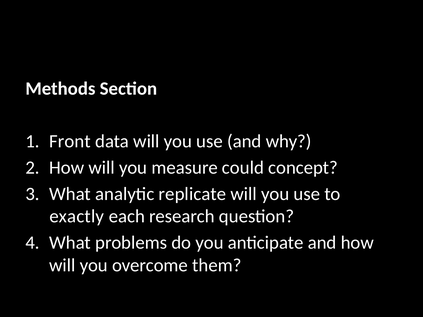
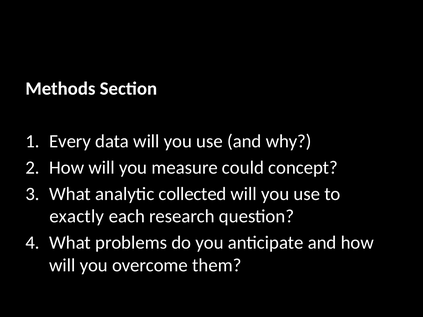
Front: Front -> Every
replicate: replicate -> collected
